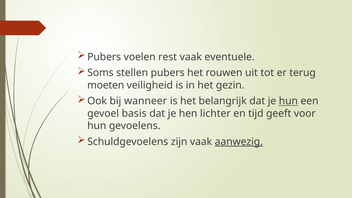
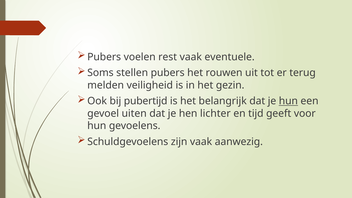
moeten: moeten -> melden
wanneer: wanneer -> pubertijd
basis: basis -> uiten
aanwezig underline: present -> none
